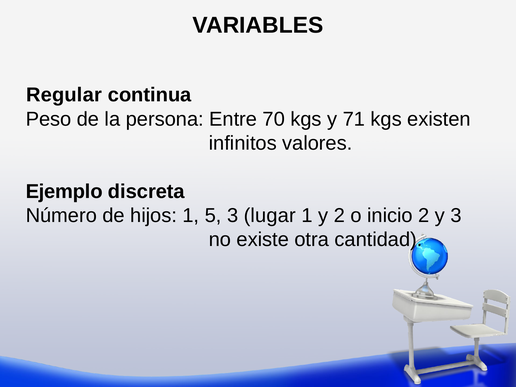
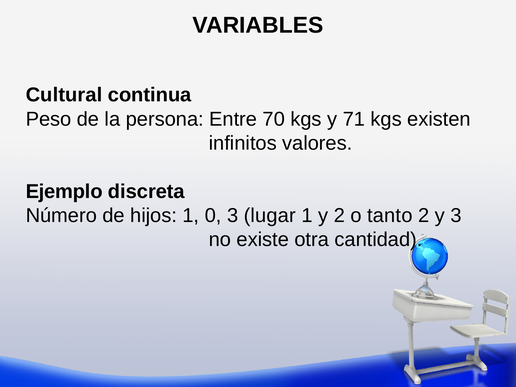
Regular: Regular -> Cultural
5: 5 -> 0
inicio: inicio -> tanto
